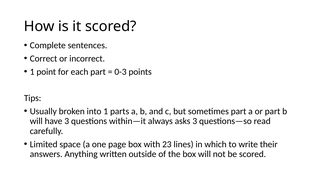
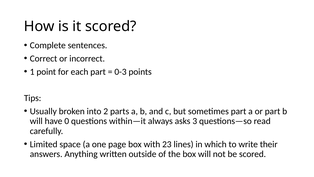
into 1: 1 -> 2
have 3: 3 -> 0
